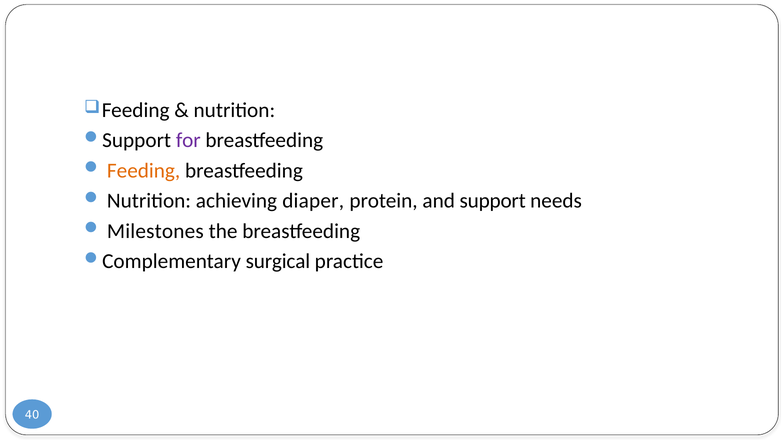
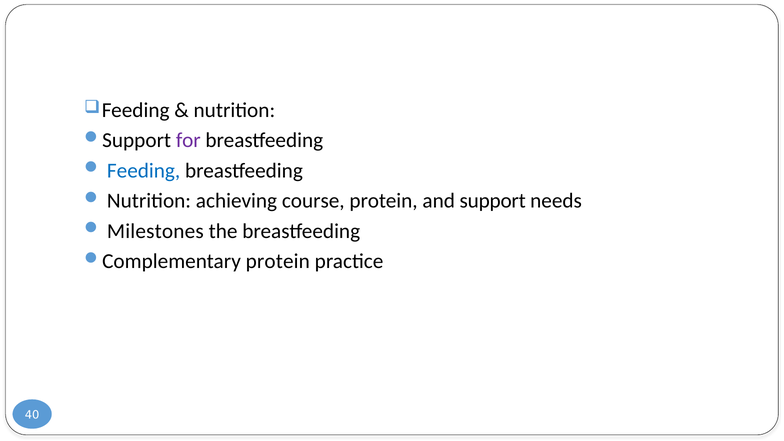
Feeding colour: orange -> blue
diaper: diaper -> course
surgical at (278, 261): surgical -> protein
